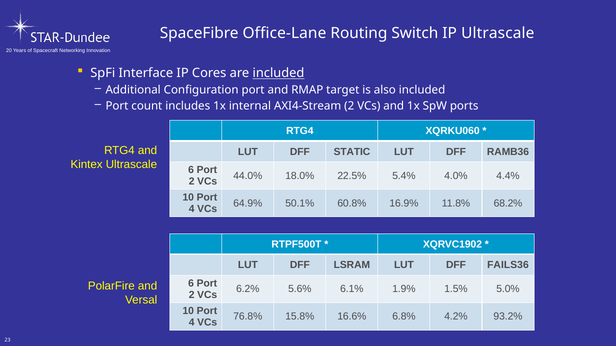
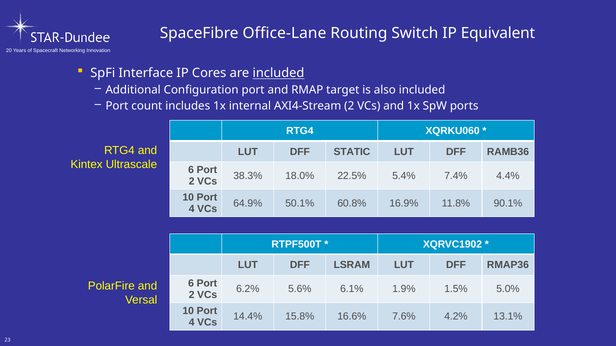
IP Ultrascale: Ultrascale -> Equivalent
44.0%: 44.0% -> 38.3%
4.0%: 4.0% -> 7.4%
68.2%: 68.2% -> 90.1%
FAILS36: FAILS36 -> RMAP36
76.8%: 76.8% -> 14.4%
6.8%: 6.8% -> 7.6%
93.2%: 93.2% -> 13.1%
